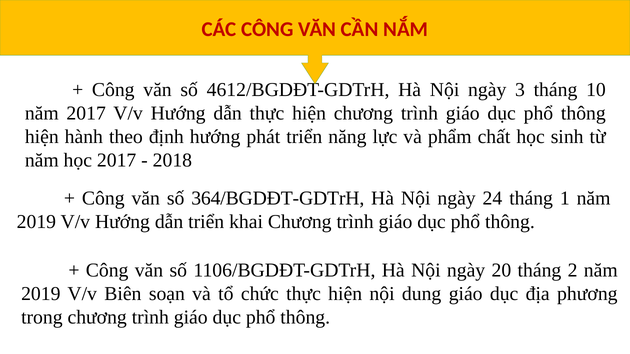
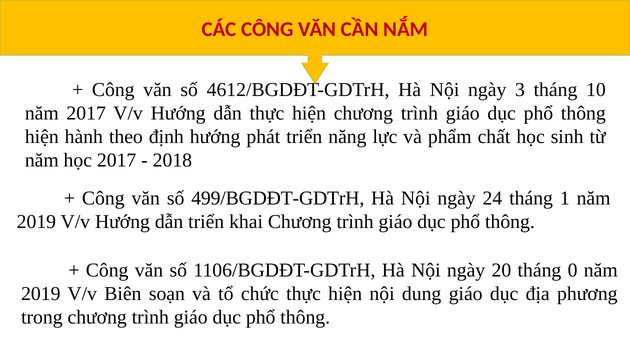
364/BGDĐT-GDTrH: 364/BGDĐT-GDTrH -> 499/BGDĐT-GDTrH
2: 2 -> 0
